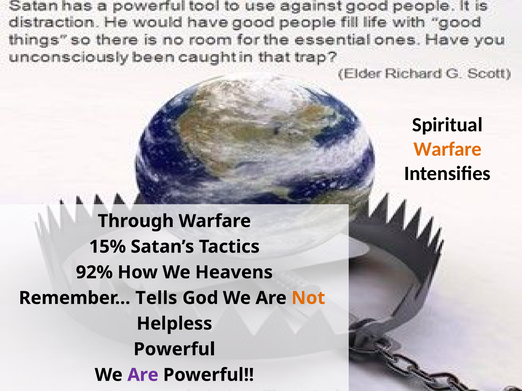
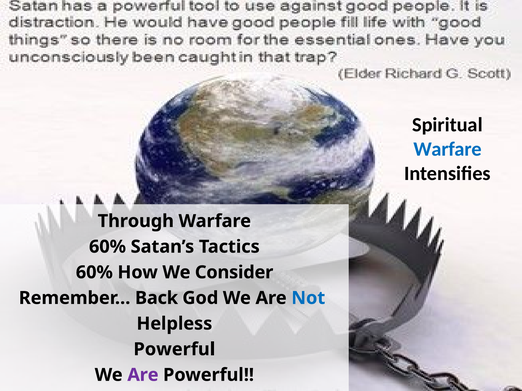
Warfare at (447, 149) colour: orange -> blue
15% at (107, 247): 15% -> 60%
92% at (94, 273): 92% -> 60%
Heavens: Heavens -> Consider
Tells: Tells -> Back
Not colour: orange -> blue
